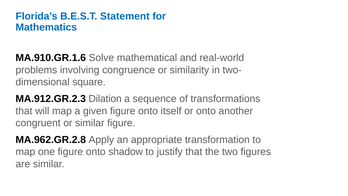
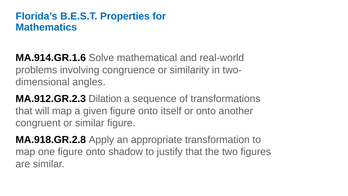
Statement: Statement -> Properties
MA.910.GR.1.6: MA.910.GR.1.6 -> MA.914.GR.1.6
square: square -> angles
MA.962.GR.2.8: MA.962.GR.2.8 -> MA.918.GR.2.8
